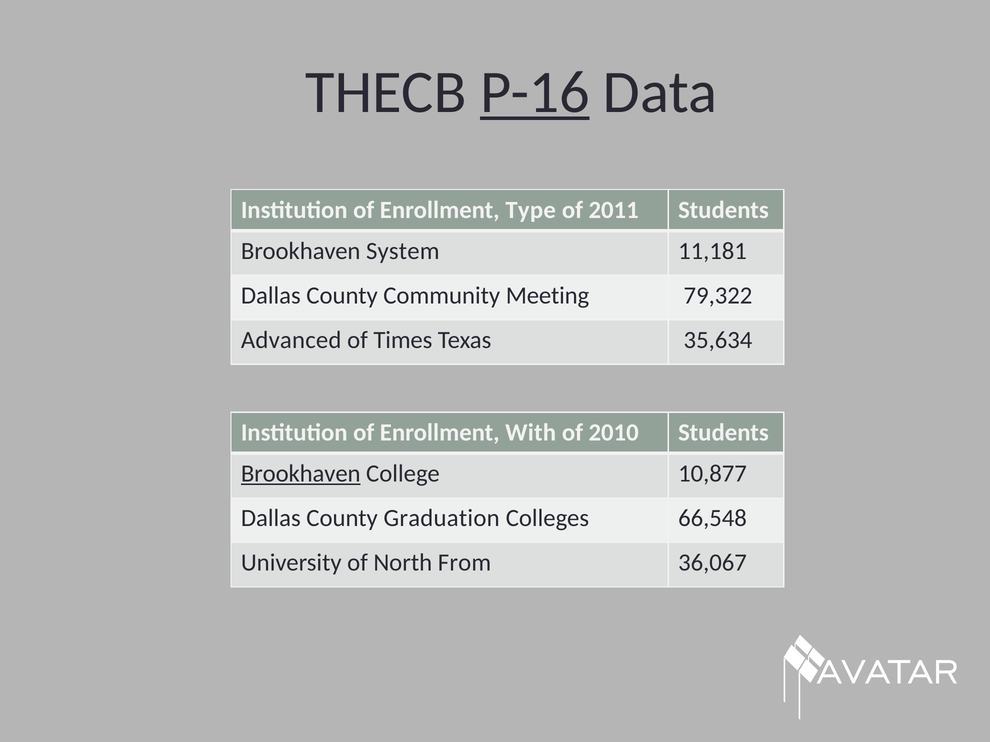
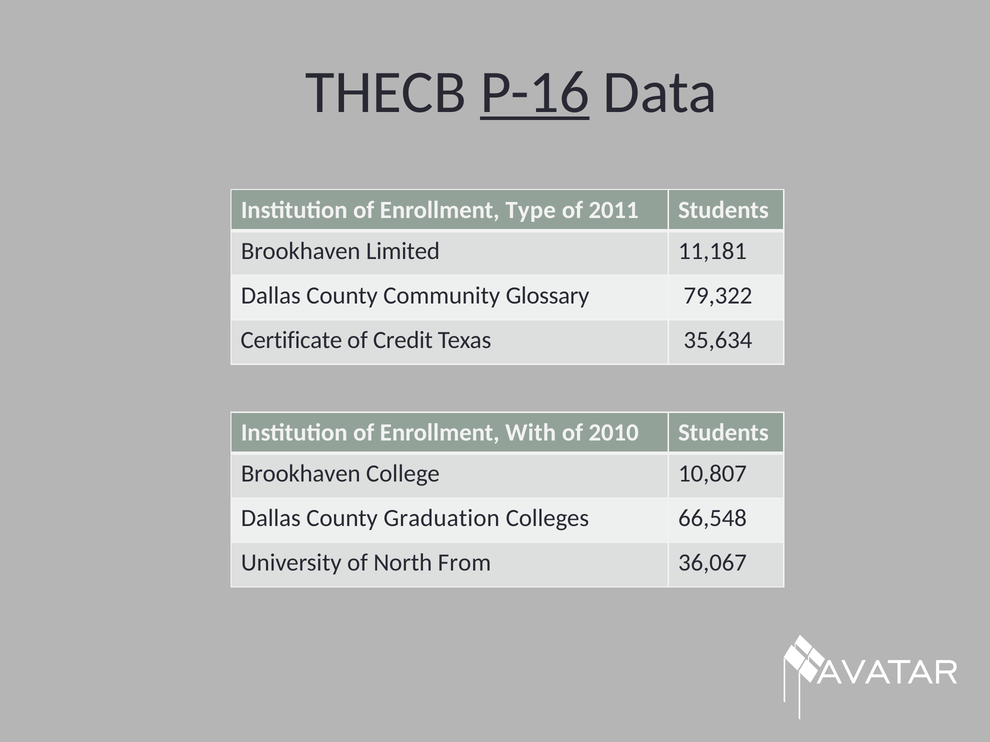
System: System -> Limited
Meeting: Meeting -> Glossary
Advanced: Advanced -> Certificate
Times: Times -> Credit
Brookhaven at (301, 474) underline: present -> none
10,877: 10,877 -> 10,807
